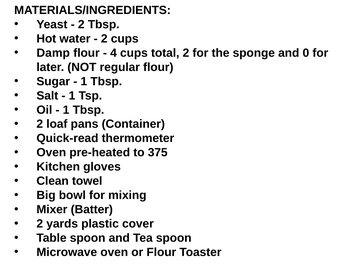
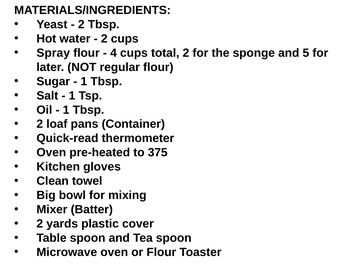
Damp: Damp -> Spray
0: 0 -> 5
